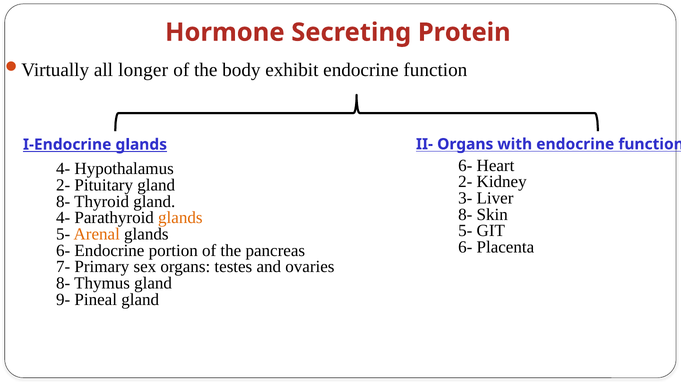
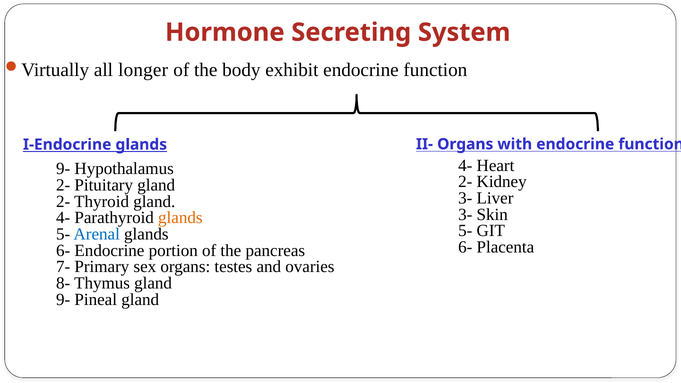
Protein: Protein -> System
6- at (465, 165): 6- -> 4-
4- at (63, 169): 4- -> 9-
8- at (63, 201): 8- -> 2-
8- at (465, 215): 8- -> 3-
Arenal colour: orange -> blue
